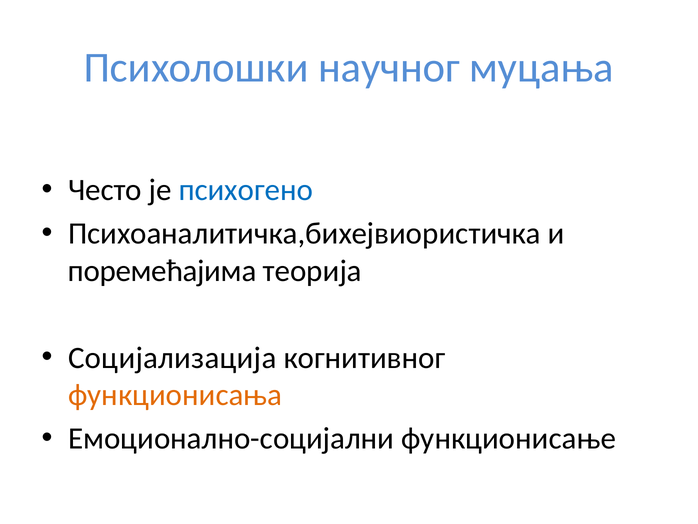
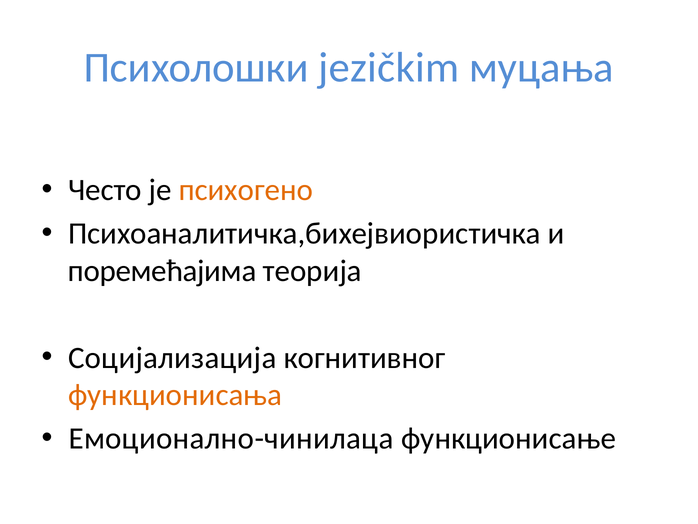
научног: научног -> jezičkim
психогено colour: blue -> orange
Емоционално-социјални: Емоционално-социјални -> Емоционално-чинилаца
